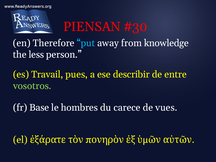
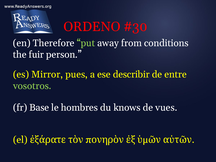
PIENSAN: PIENSAN -> ORDENO
put colour: light blue -> light green
knowledge: knowledge -> conditions
less: less -> fuir
Travail: Travail -> Mirror
carece: carece -> knows
